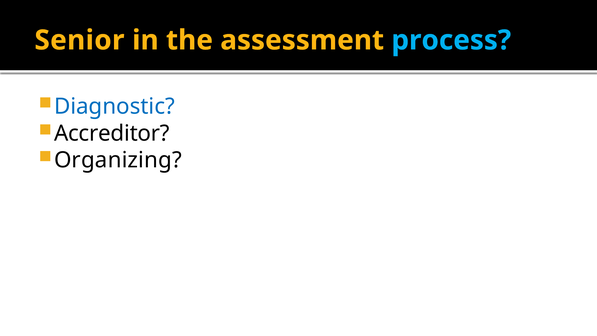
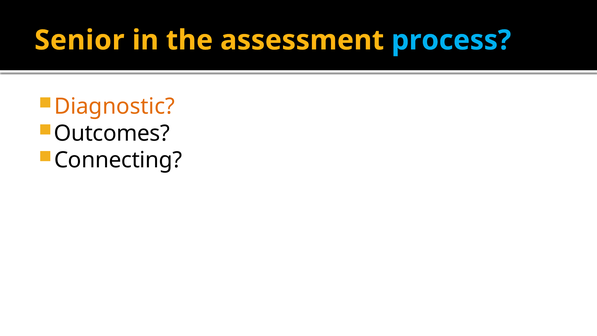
Diagnostic colour: blue -> orange
Accreditor: Accreditor -> Outcomes
Organizing: Organizing -> Connecting
